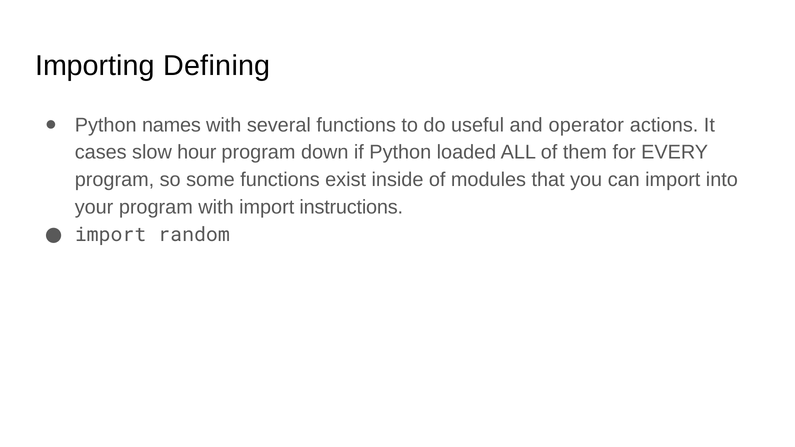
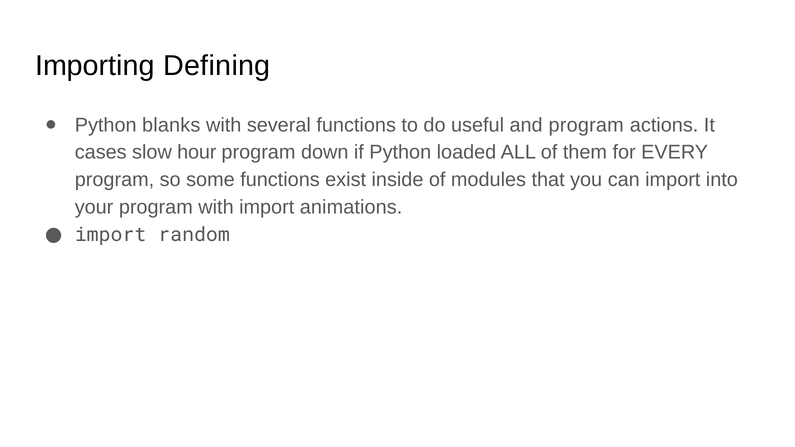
names: names -> blanks
and operator: operator -> program
instructions: instructions -> animations
